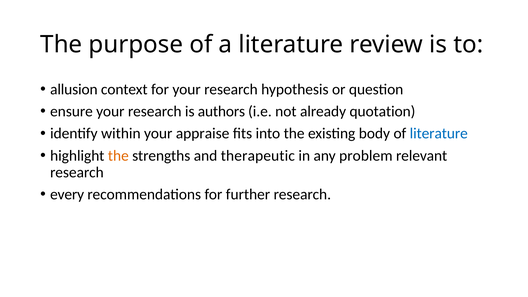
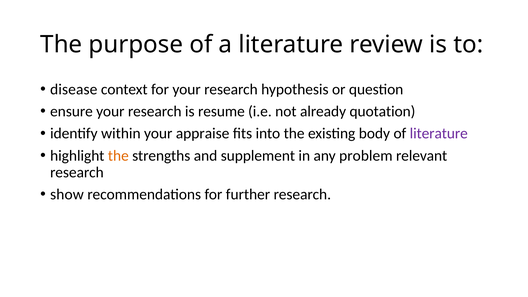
allusion: allusion -> disease
authors: authors -> resume
literature at (439, 134) colour: blue -> purple
therapeutic: therapeutic -> supplement
every: every -> show
